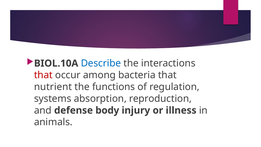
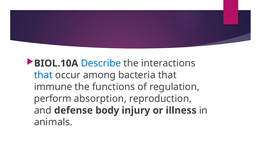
that at (43, 75) colour: red -> blue
nutrient: nutrient -> immune
systems: systems -> perform
